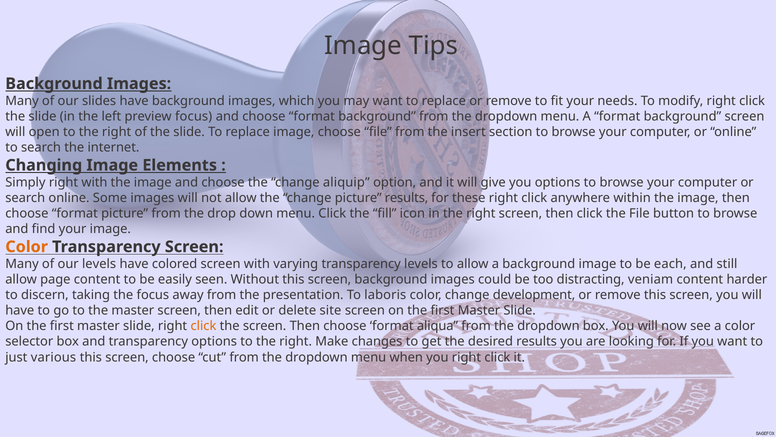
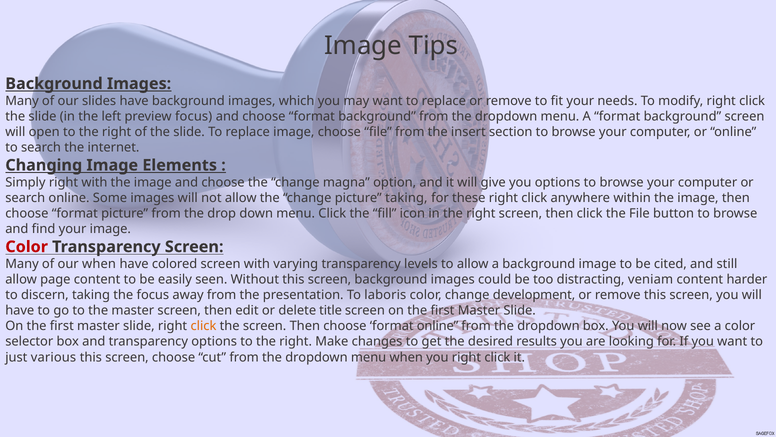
aliquip: aliquip -> magna
picture results: results -> taking
Color at (27, 247) colour: orange -> red
our levels: levels -> when
each: each -> cited
site: site -> title
format aliqua: aliqua -> online
